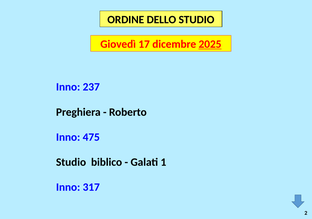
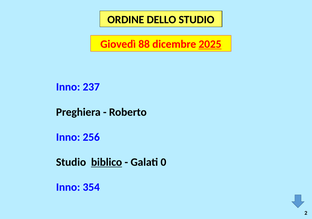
17: 17 -> 88
475: 475 -> 256
biblico underline: none -> present
1: 1 -> 0
317: 317 -> 354
